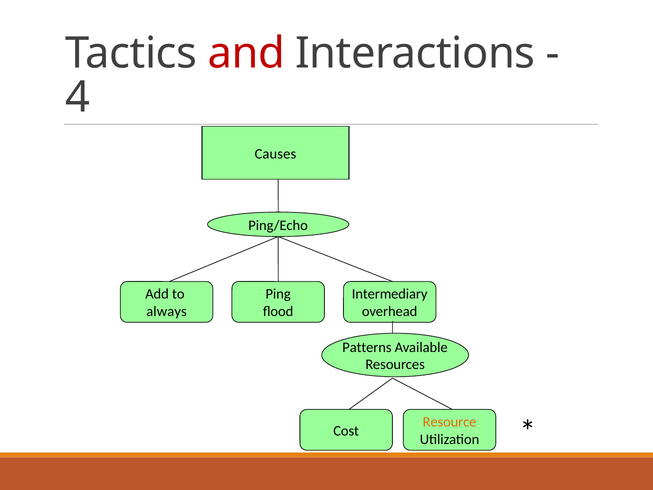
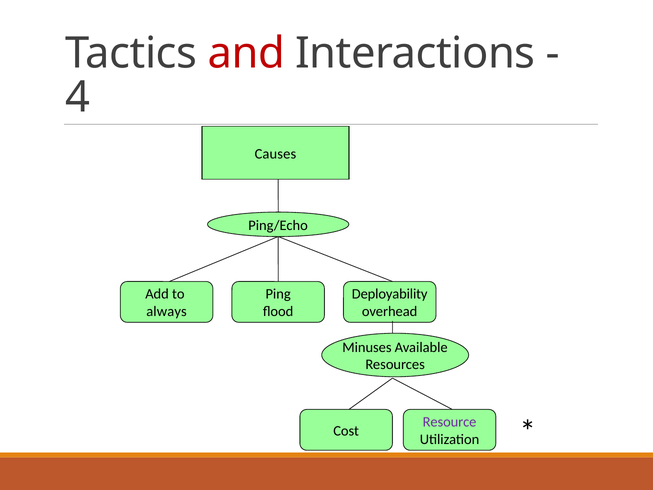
Intermediary: Intermediary -> Deployability
Patterns: Patterns -> Minuses
Resource colour: orange -> purple
